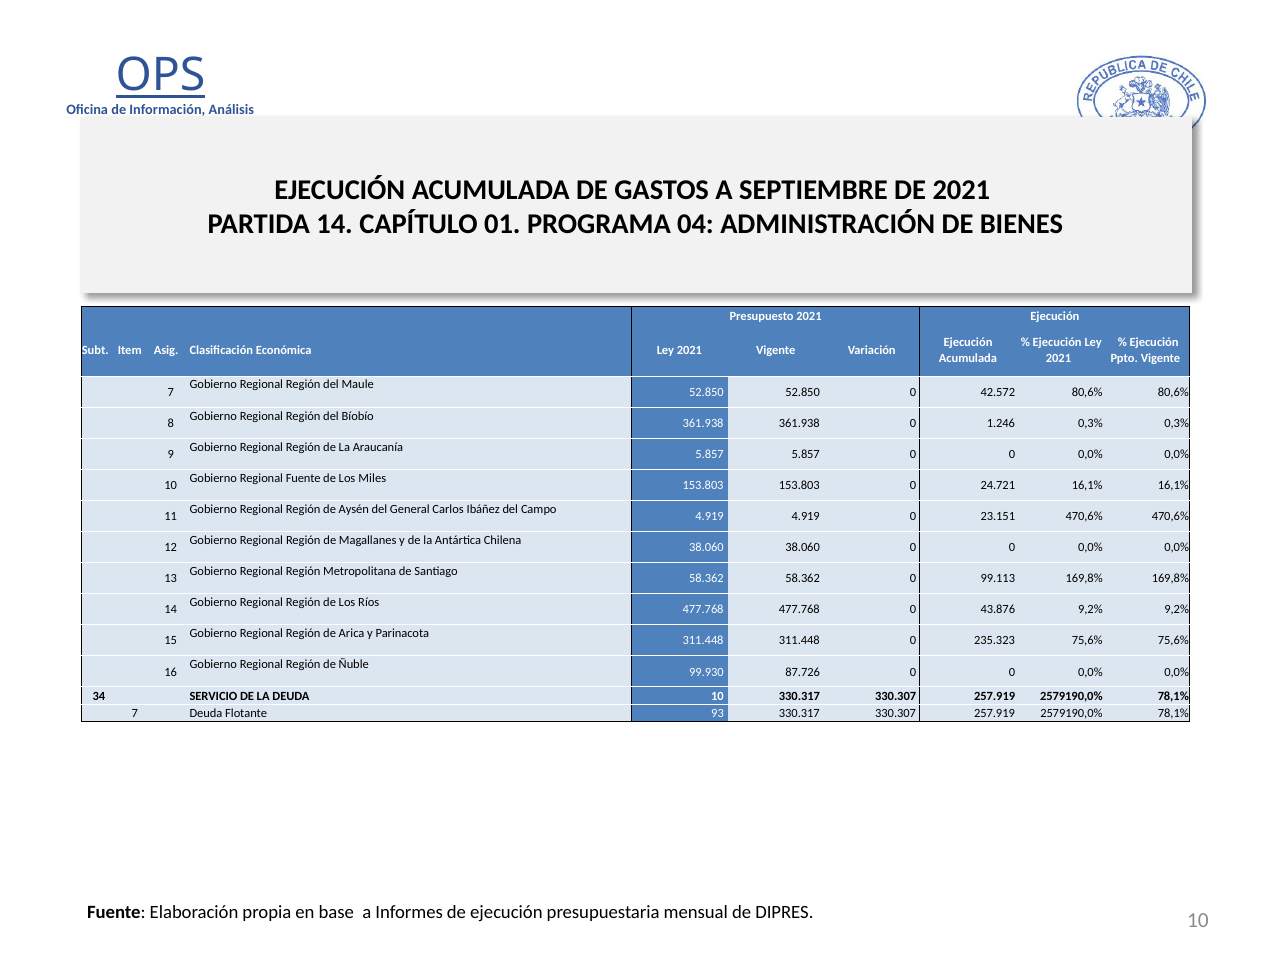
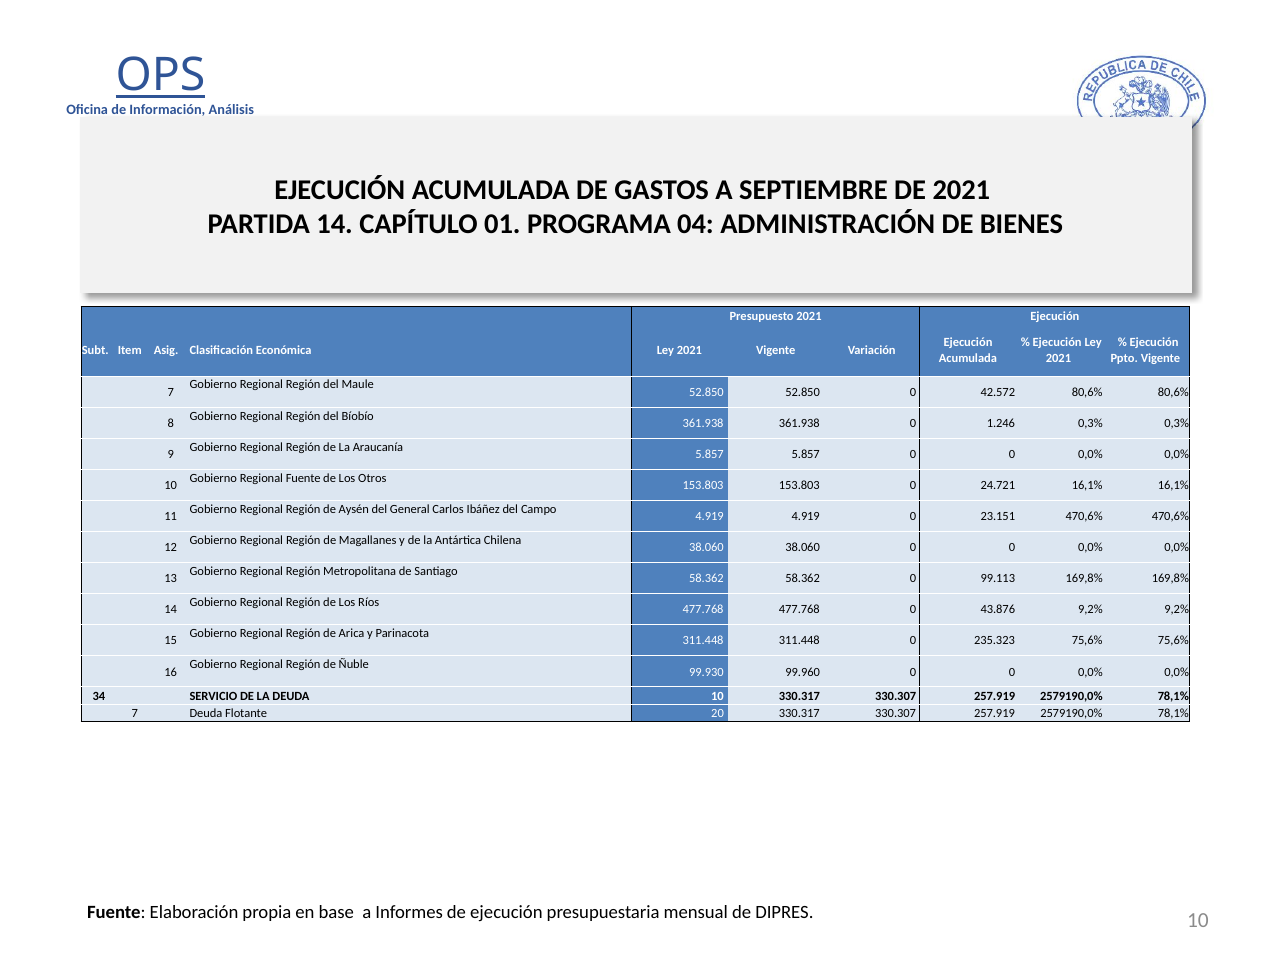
Los Miles: Miles -> Otros
87.726: 87.726 -> 99.960
93: 93 -> 20
